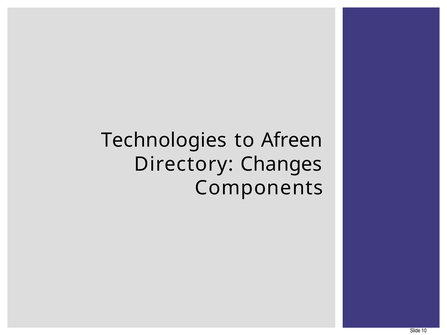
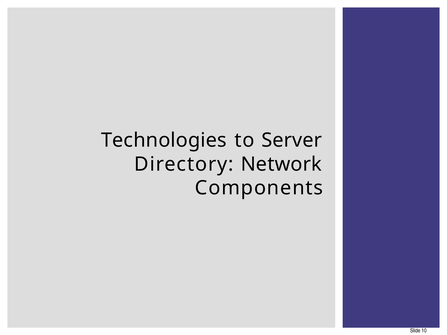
Afreen: Afreen -> Server
Changes: Changes -> Network
